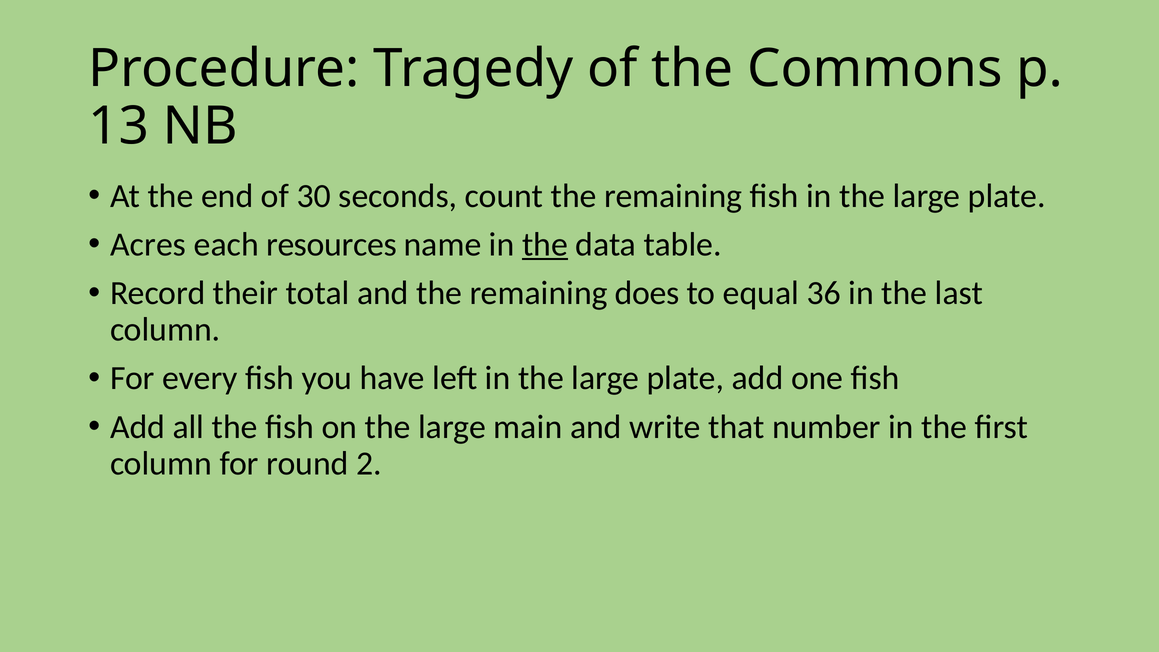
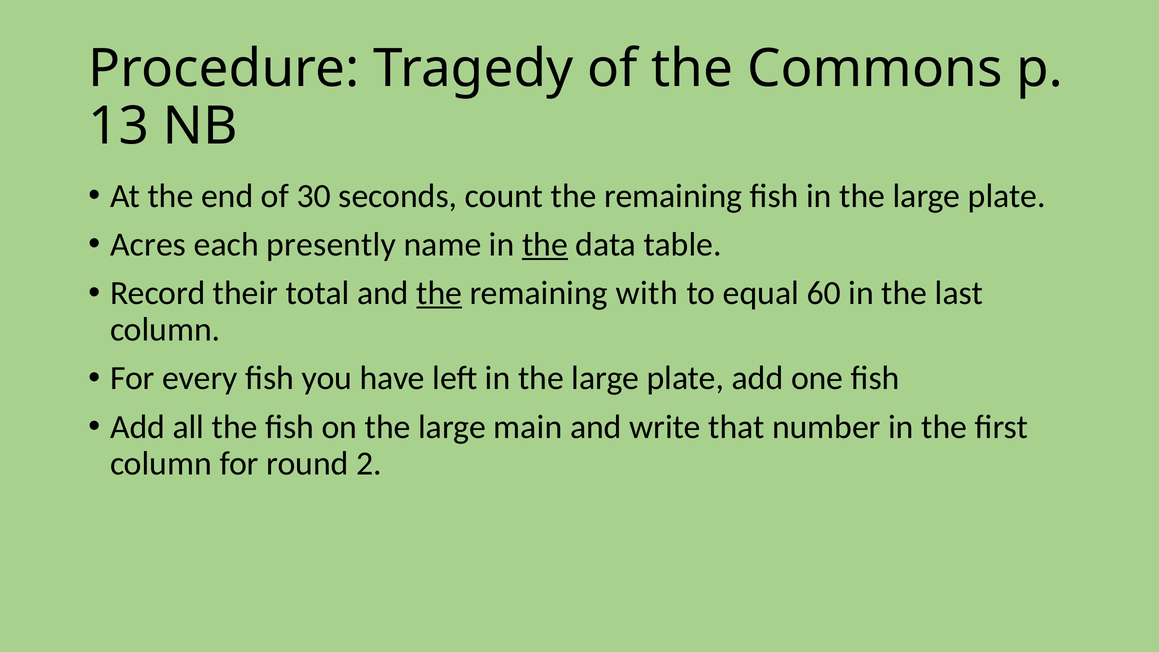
resources: resources -> presently
the at (439, 293) underline: none -> present
does: does -> with
36: 36 -> 60
